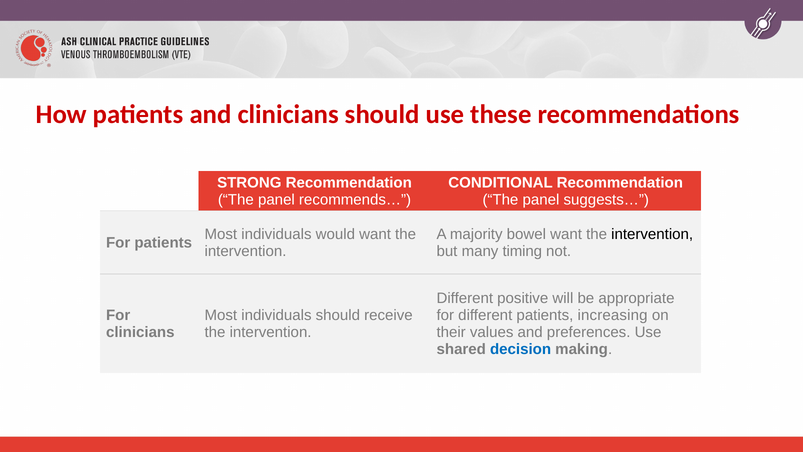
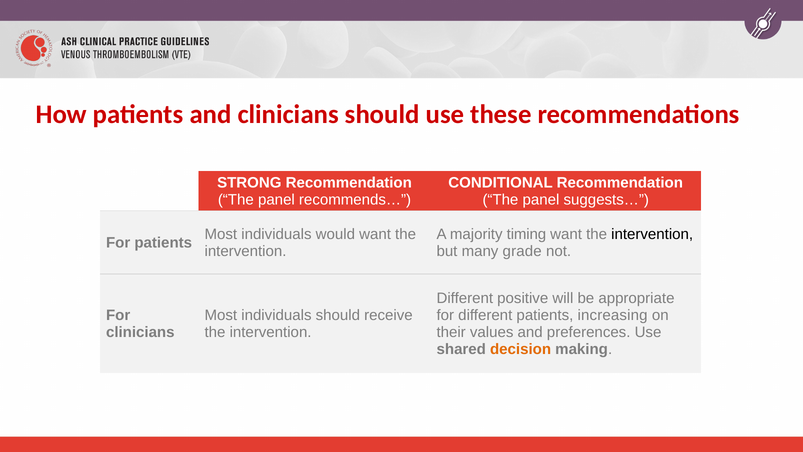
bowel: bowel -> timing
timing: timing -> grade
decision colour: blue -> orange
